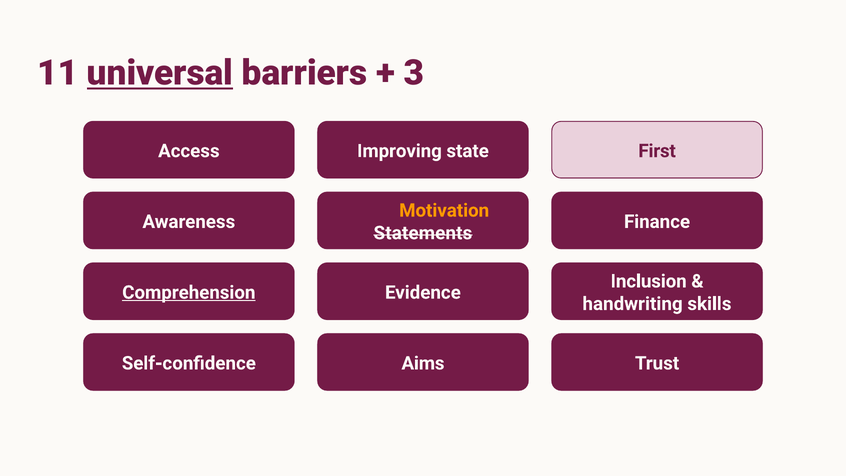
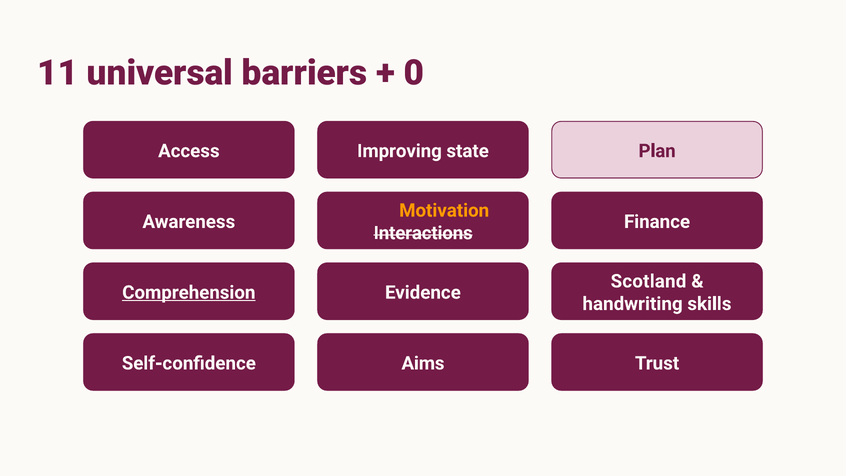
universal underline: present -> none
3: 3 -> 0
First: First -> Plan
Statements: Statements -> Interactions
Inclusion: Inclusion -> Scotland
